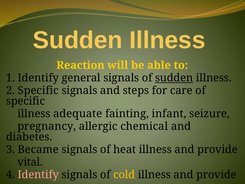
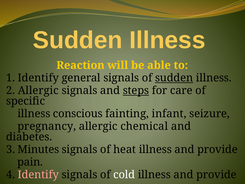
2 Specific: Specific -> Allergic
steps underline: none -> present
adequate: adequate -> conscious
Became: Became -> Minutes
vital: vital -> pain
cold colour: yellow -> white
